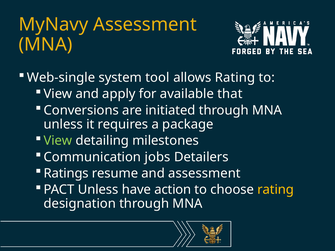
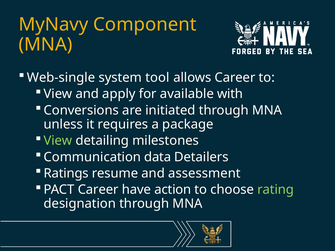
MyNavy Assessment: Assessment -> Component
allows Rating: Rating -> Career
that: that -> with
jobs: jobs -> data
PACT Unless: Unless -> Career
rating at (276, 190) colour: yellow -> light green
